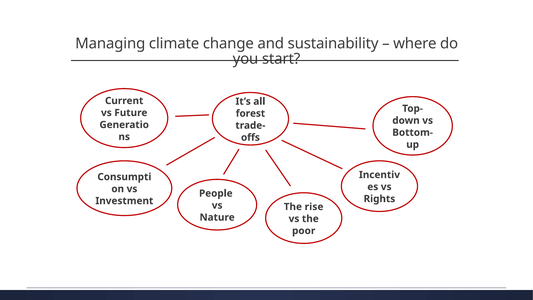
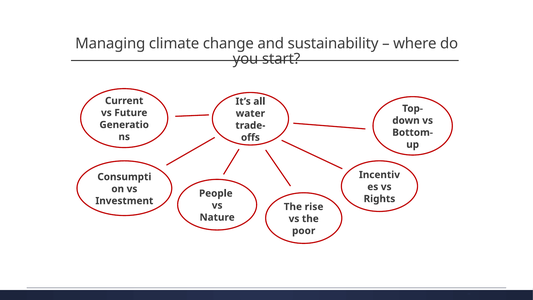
forest: forest -> water
